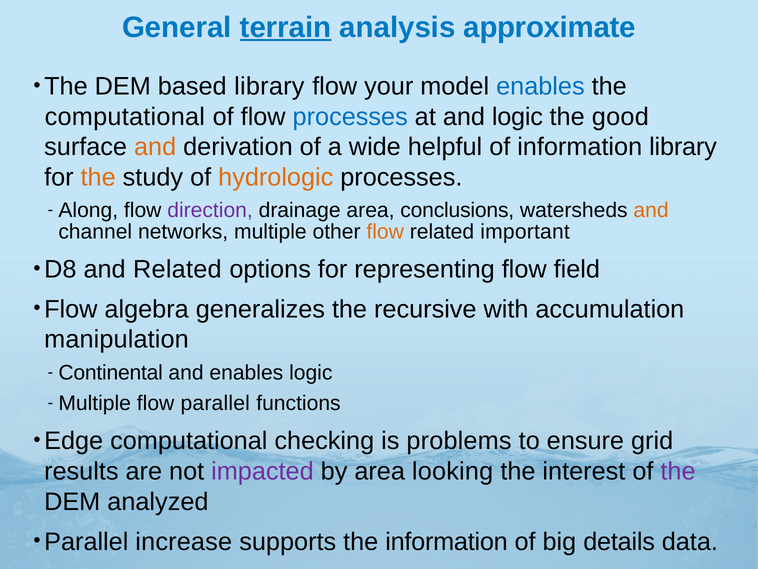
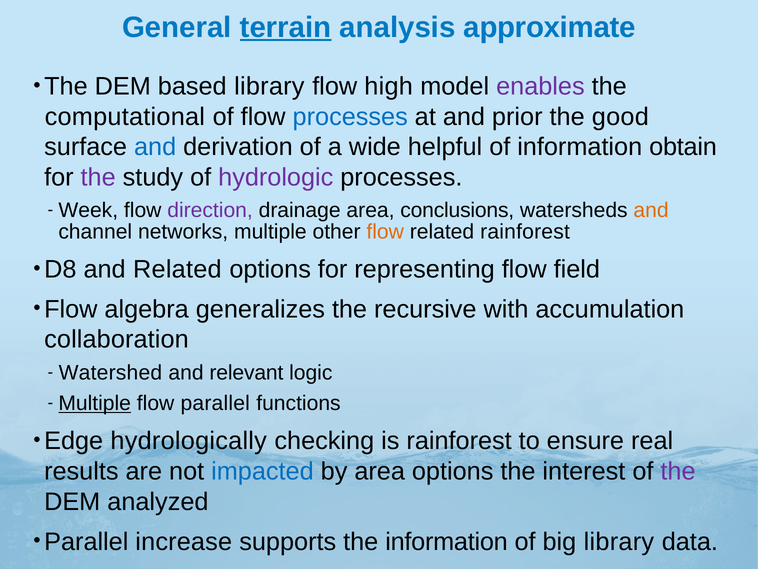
your: your -> high
enables at (540, 86) colour: blue -> purple
and logic: logic -> prior
and at (155, 147) colour: orange -> blue
information library: library -> obtain
the at (98, 177) colour: orange -> purple
hydrologic colour: orange -> purple
Along: Along -> Week
related important: important -> rainforest
manipulation: manipulation -> collaboration
Continental: Continental -> Watershed
and enables: enables -> relevant
Multiple at (95, 403) underline: none -> present
Edge computational: computational -> hydrologically
is problems: problems -> rainforest
grid: grid -> real
impacted colour: purple -> blue
area looking: looking -> options
big details: details -> library
